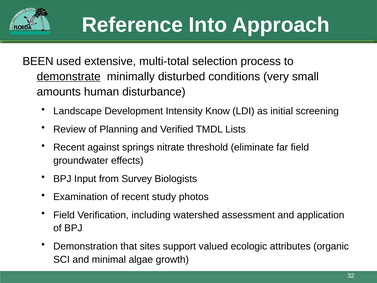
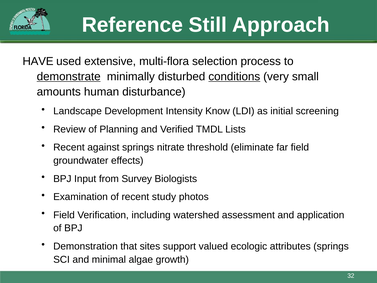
Into: Into -> Still
BEEN: BEEN -> HAVE
multi-total: multi-total -> multi-flora
conditions underline: none -> present
attributes organic: organic -> springs
